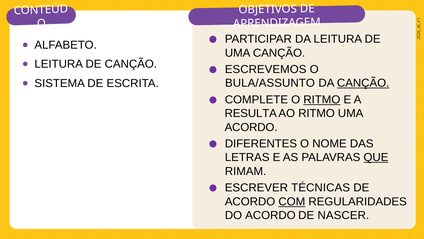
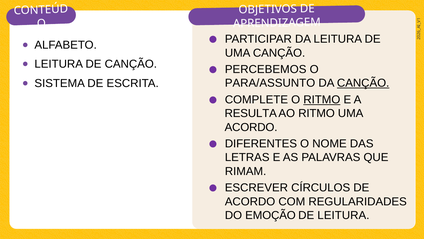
ESCREVEMOS: ESCREVEMOS -> PERCEBEMOS
BULA/ASSUNTO: BULA/ASSUNTO -> PARA/ASSUNTO
QUE underline: present -> none
TÉCNICAS: TÉCNICAS -> CÍRCULOS
COM underline: present -> none
DO ACORDO: ACORDO -> EMOÇÃO
DE NASCER: NASCER -> LEITURA
